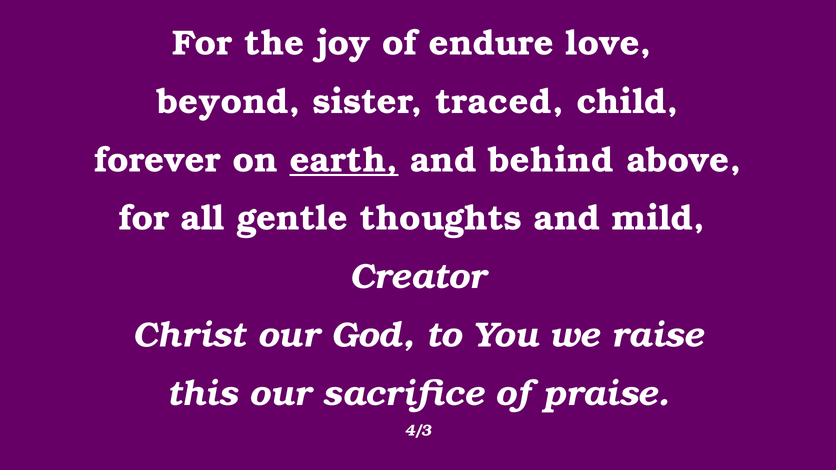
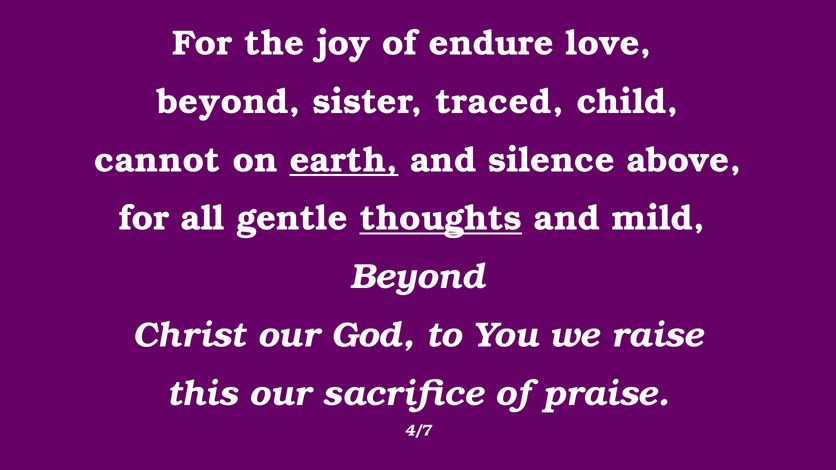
forever: forever -> cannot
behind: behind -> silence
thoughts underline: none -> present
Creator at (418, 277): Creator -> Beyond
4/3: 4/3 -> 4/7
